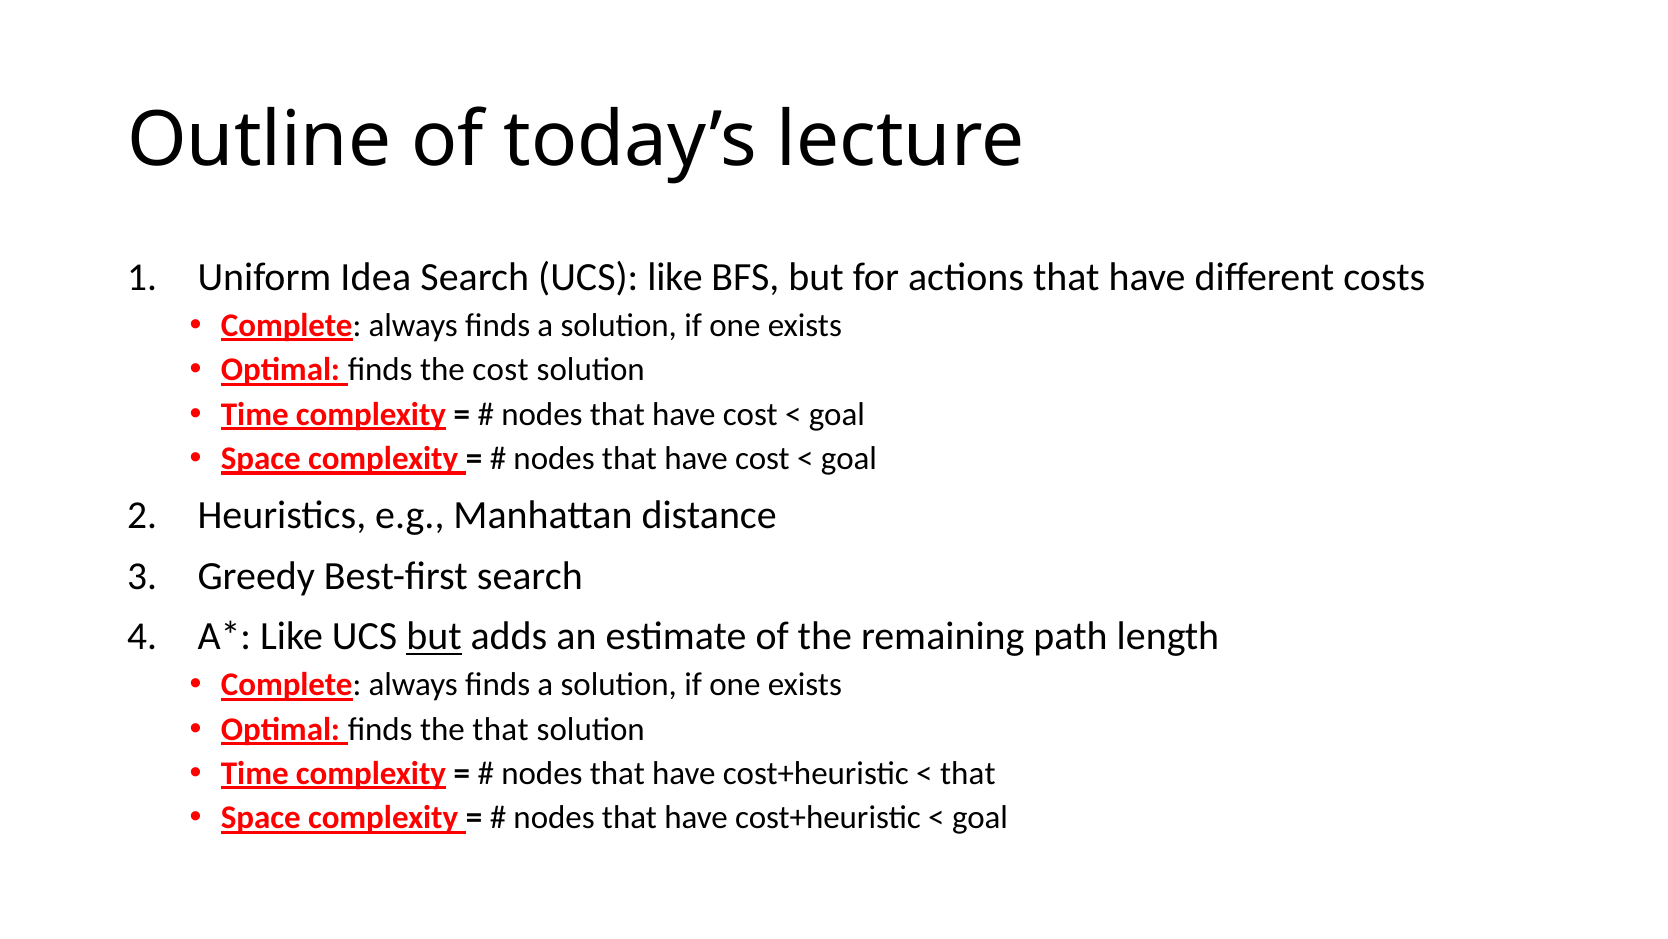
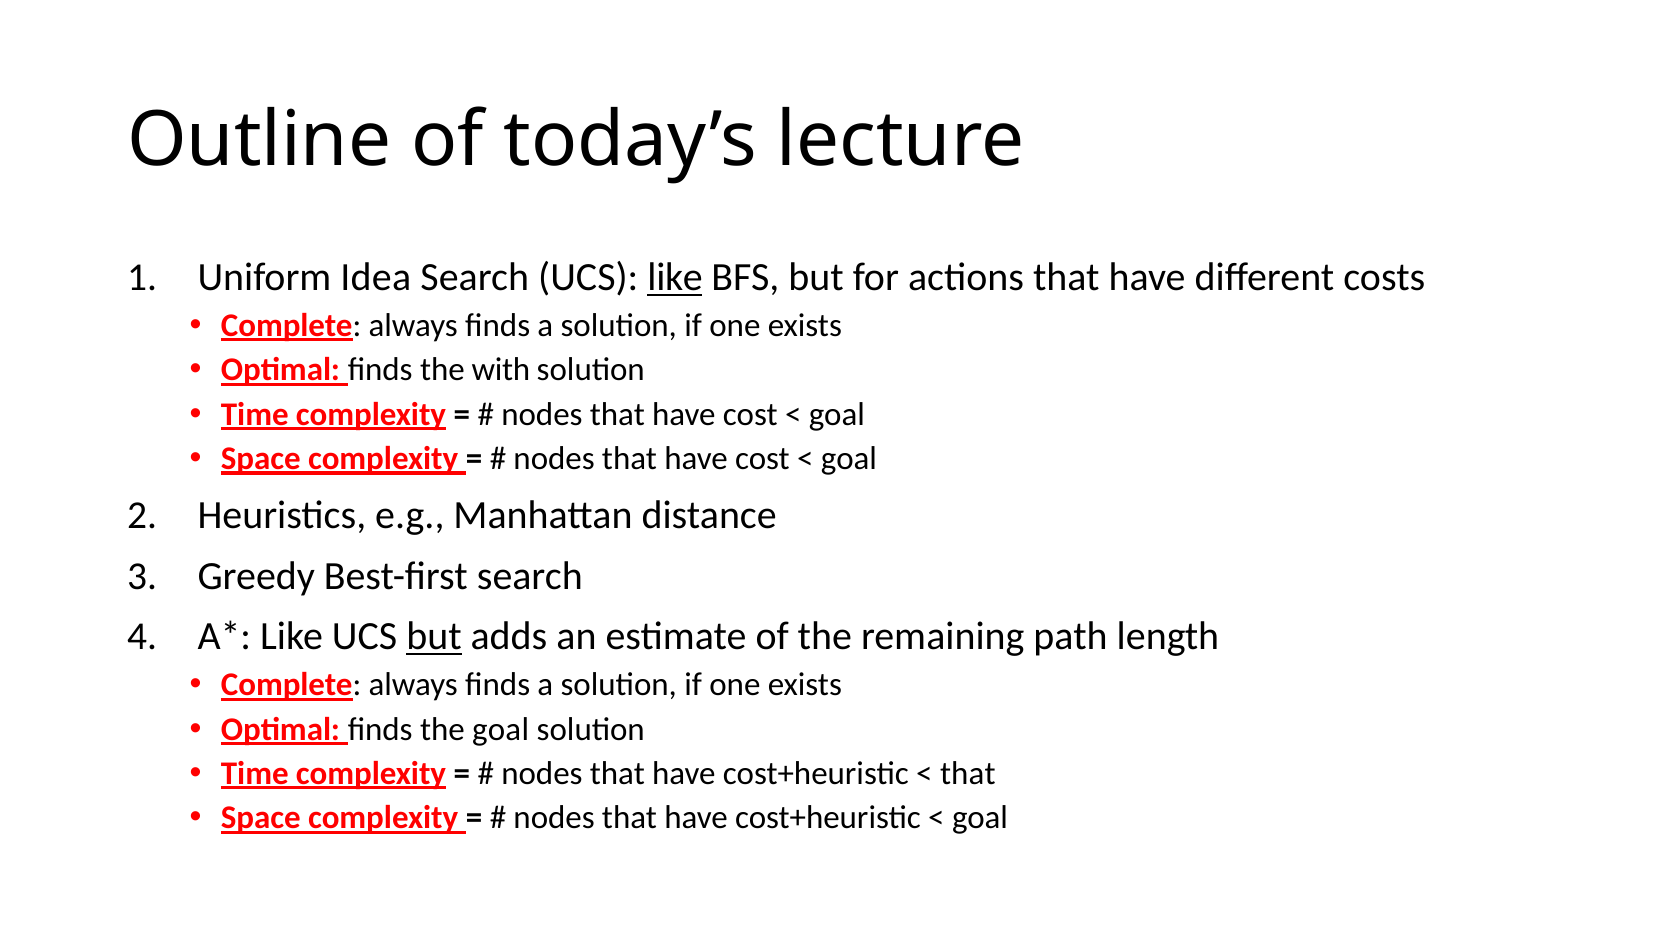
like at (675, 277) underline: none -> present
the cost: cost -> with
the that: that -> goal
